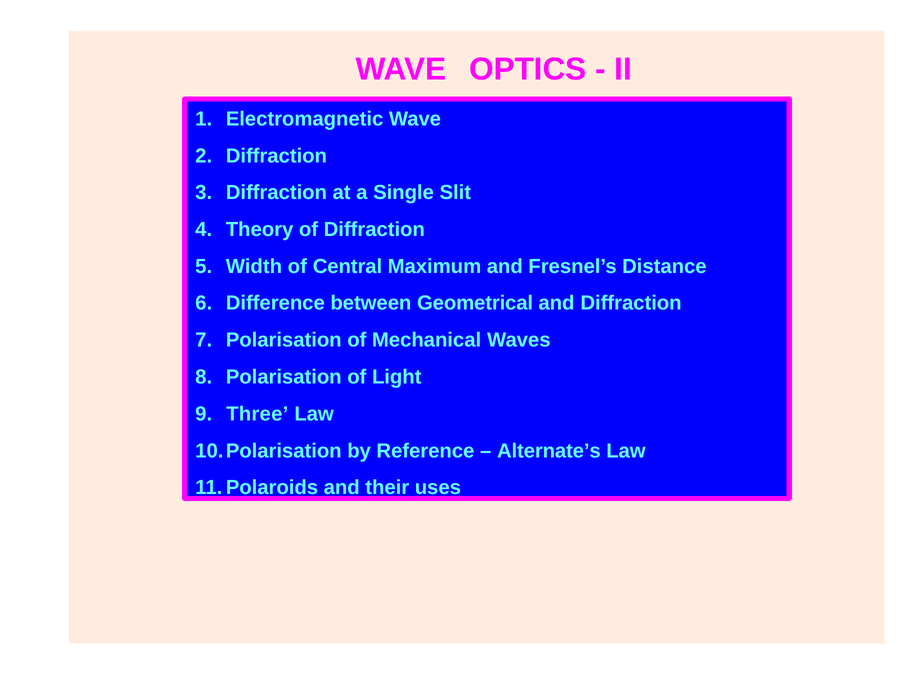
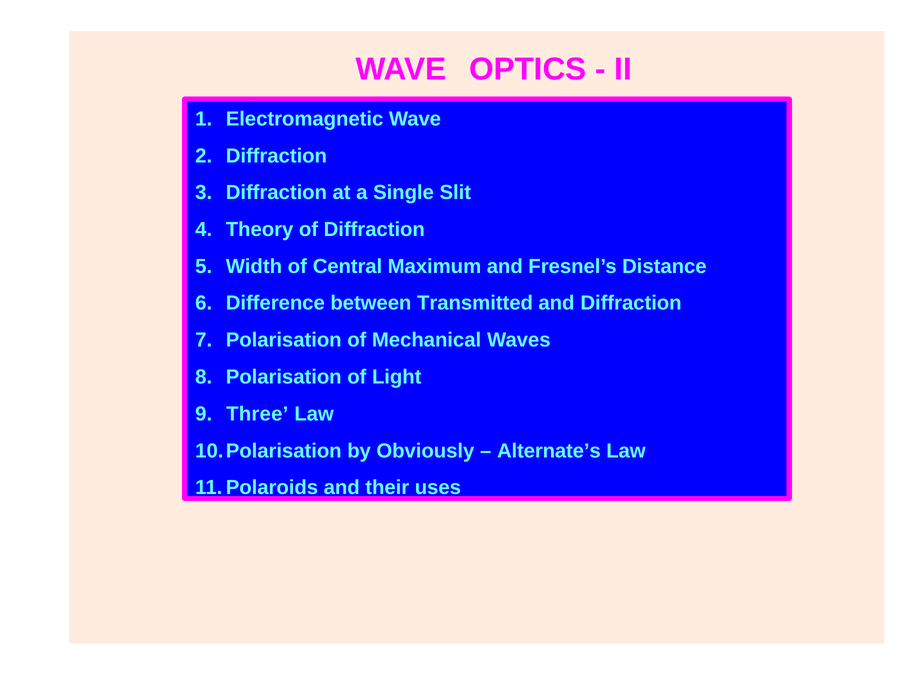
Geometrical: Geometrical -> Transmitted
Reference: Reference -> Obviously
